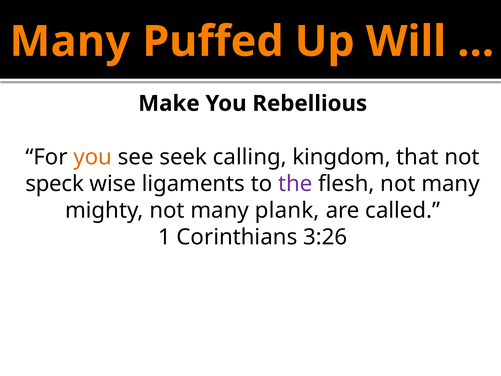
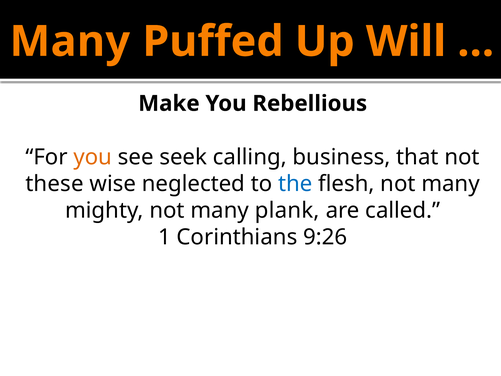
kingdom: kingdom -> business
speck: speck -> these
ligaments: ligaments -> neglected
the colour: purple -> blue
3:26: 3:26 -> 9:26
